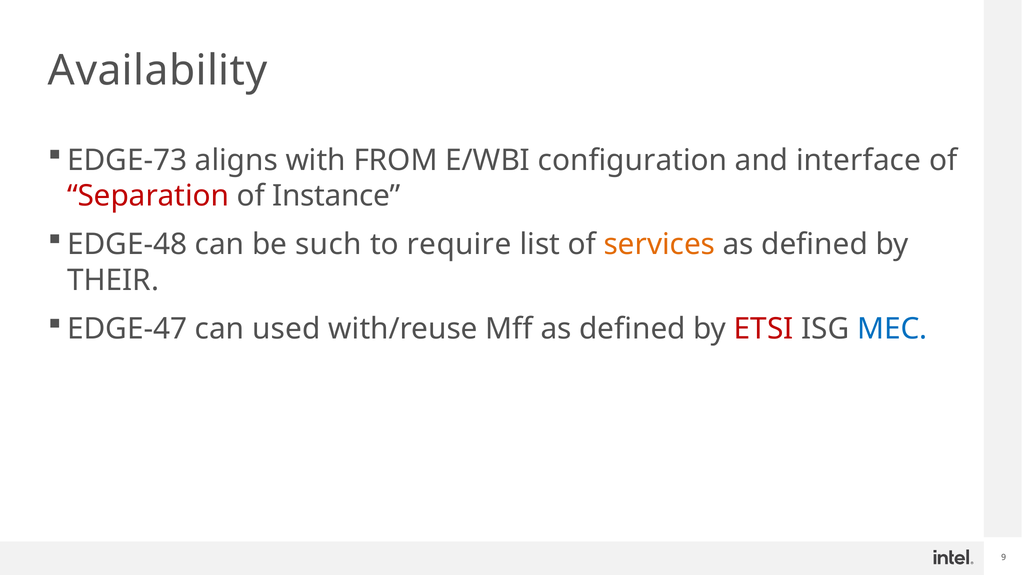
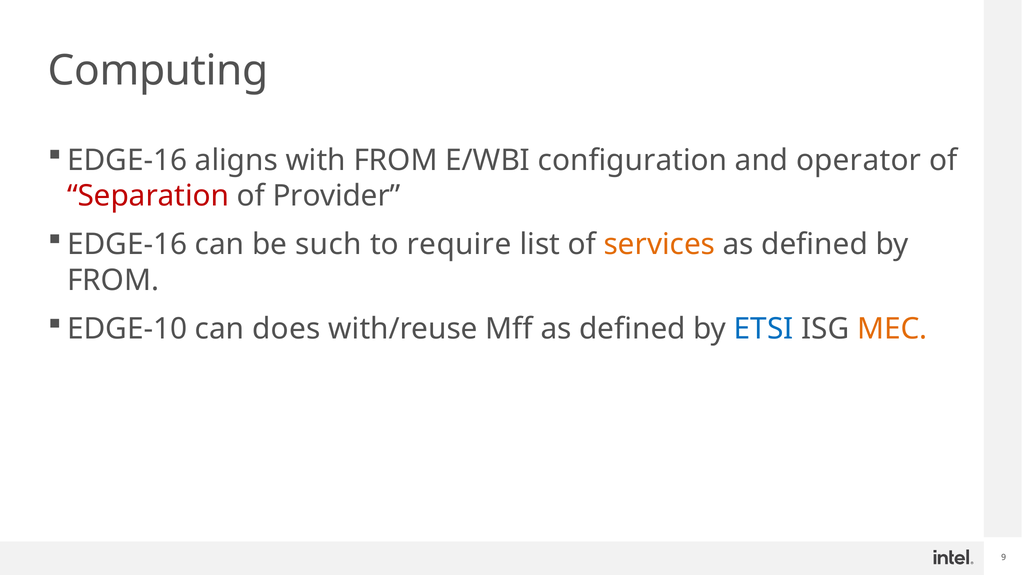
Availability: Availability -> Computing
EDGE-73 at (127, 160): EDGE-73 -> EDGE-16
interface: interface -> operator
Instance: Instance -> Provider
EDGE-48 at (127, 245): EDGE-48 -> EDGE-16
THEIR at (113, 280): THEIR -> FROM
EDGE-47: EDGE-47 -> EDGE-10
used: used -> does
ETSI colour: red -> blue
MEC colour: blue -> orange
